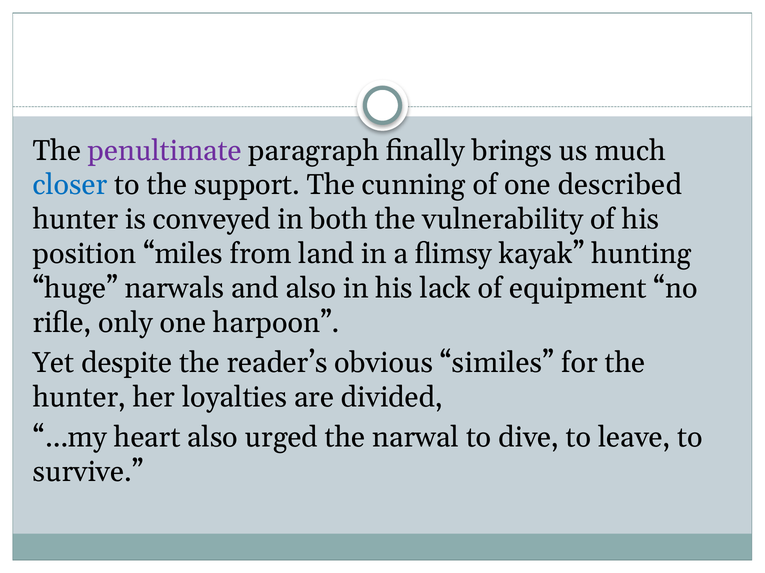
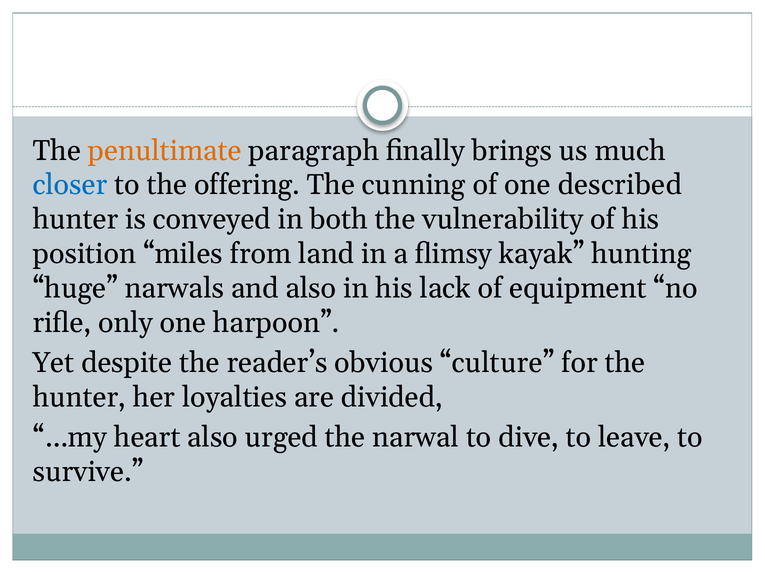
penultimate colour: purple -> orange
support: support -> offering
similes: similes -> culture
